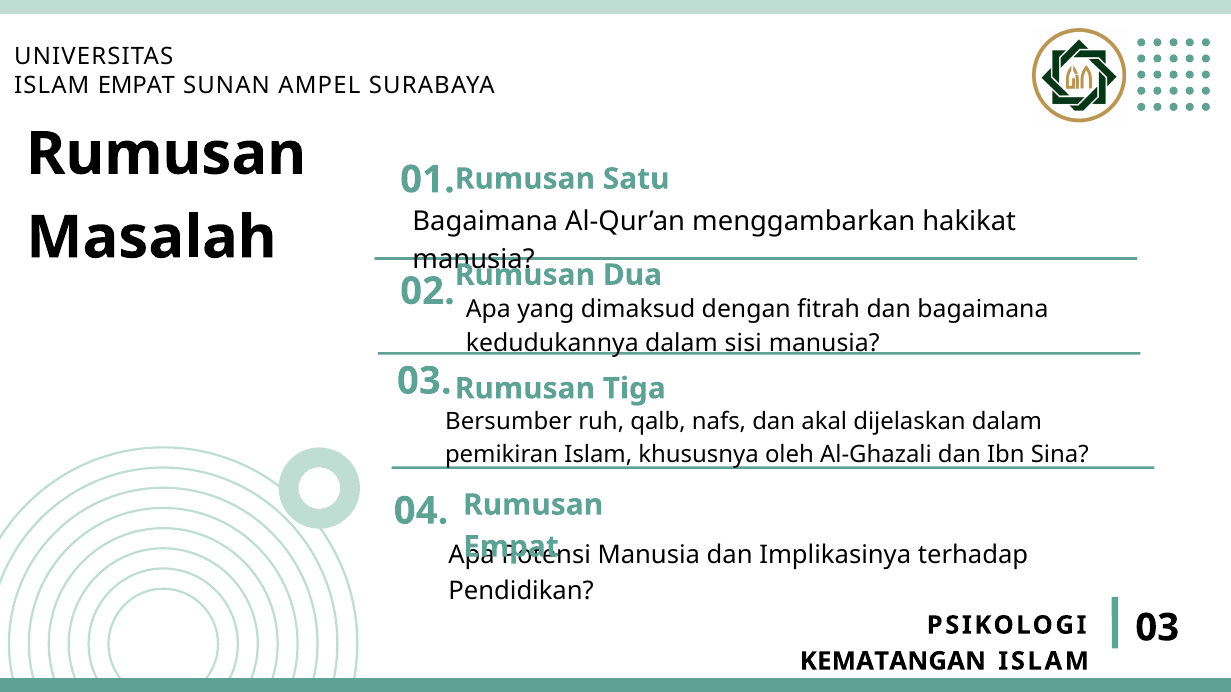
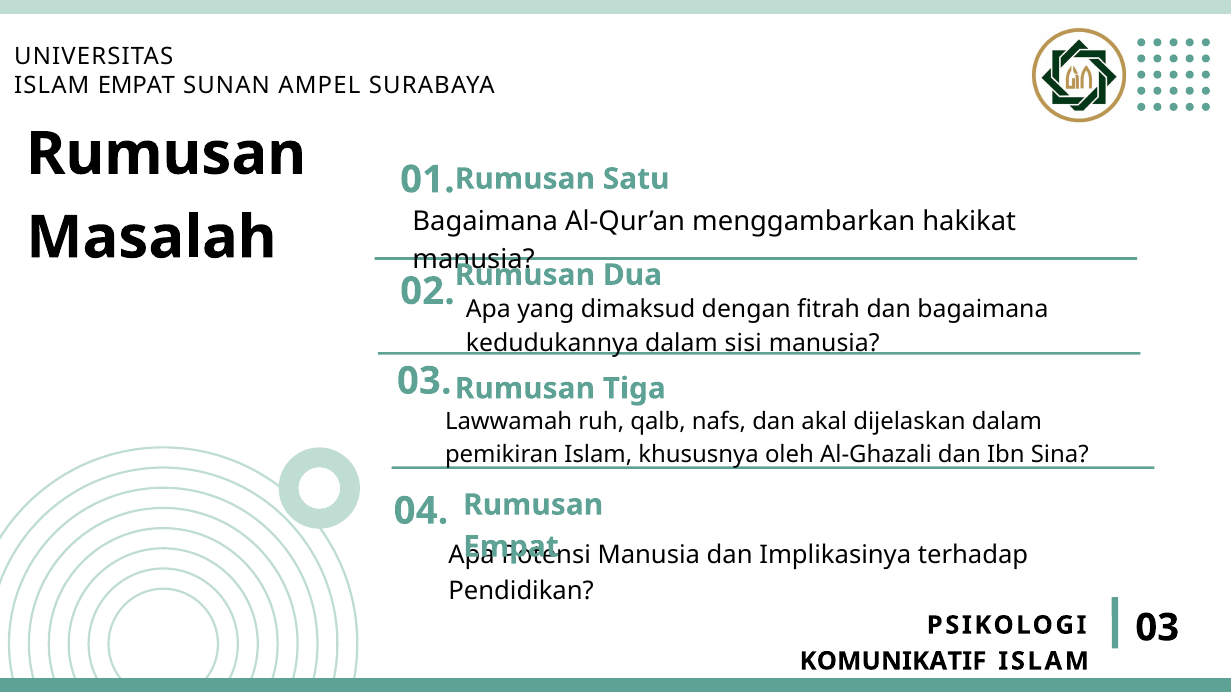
Bersumber: Bersumber -> Lawwamah
KEMATANGAN: KEMATANGAN -> KOMUNIKATIF
